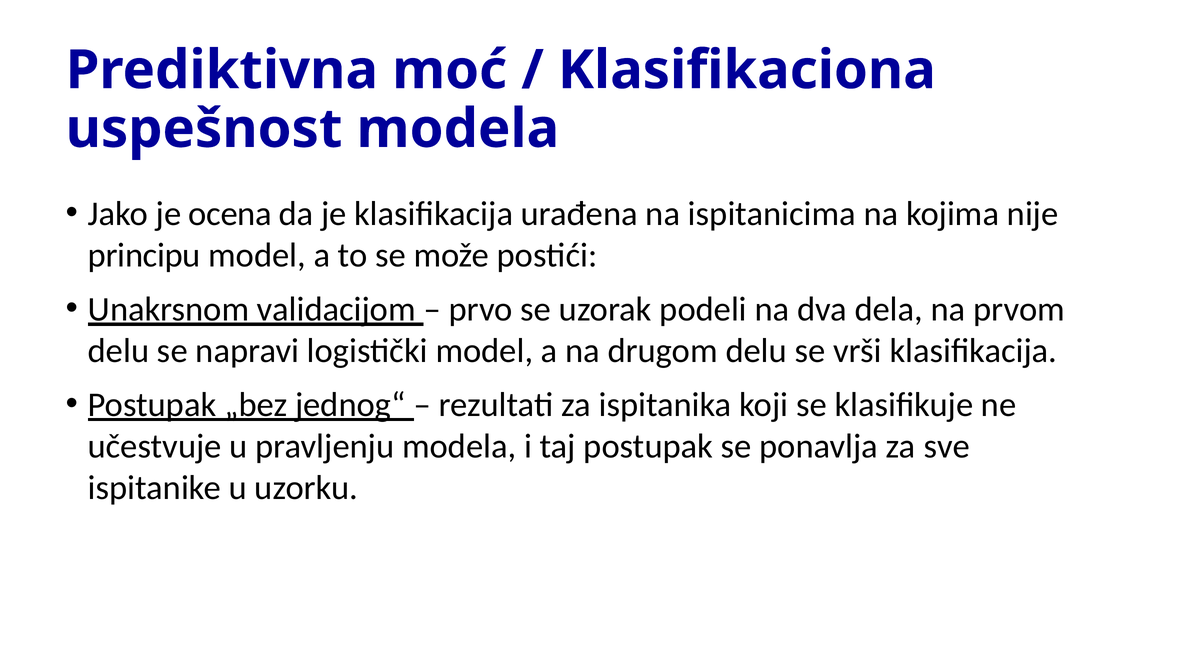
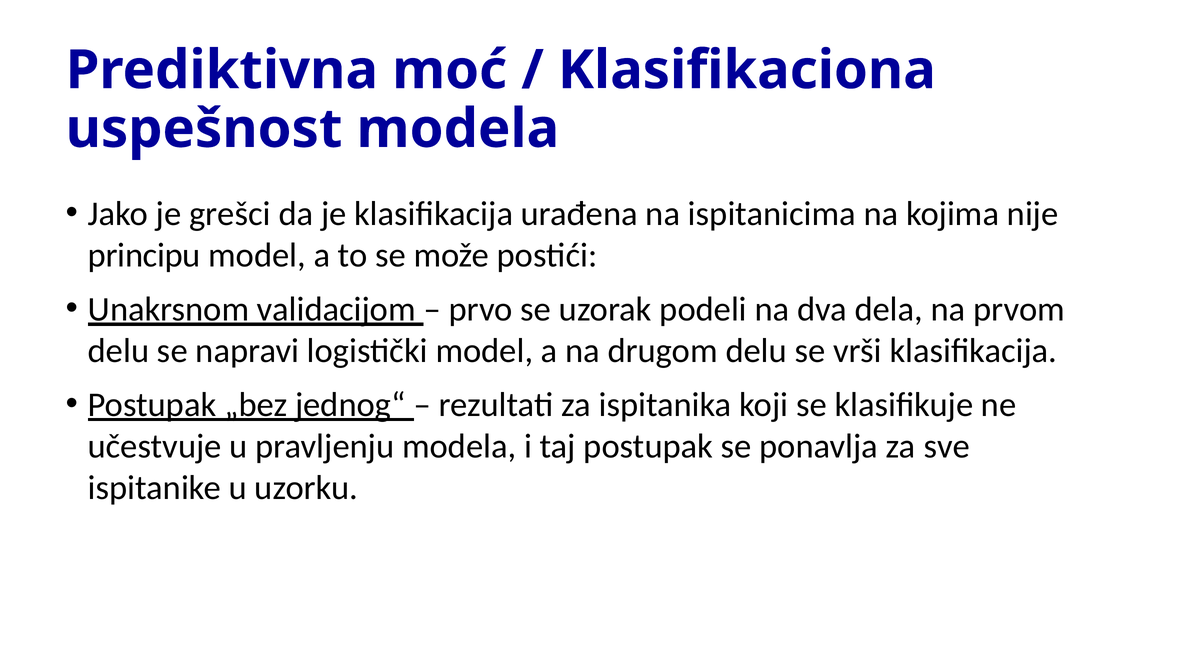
ocena: ocena -> grešci
